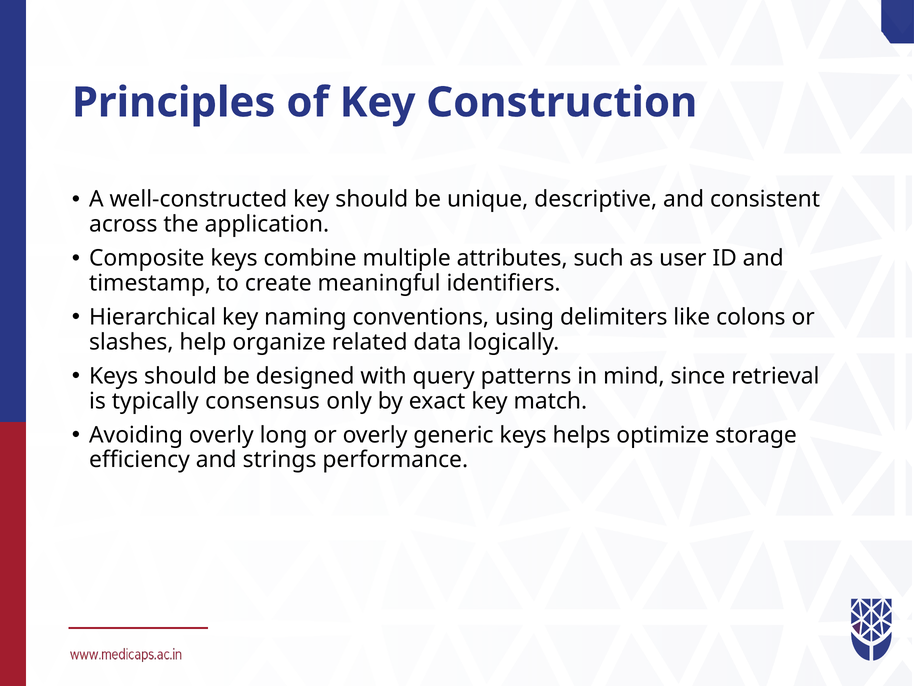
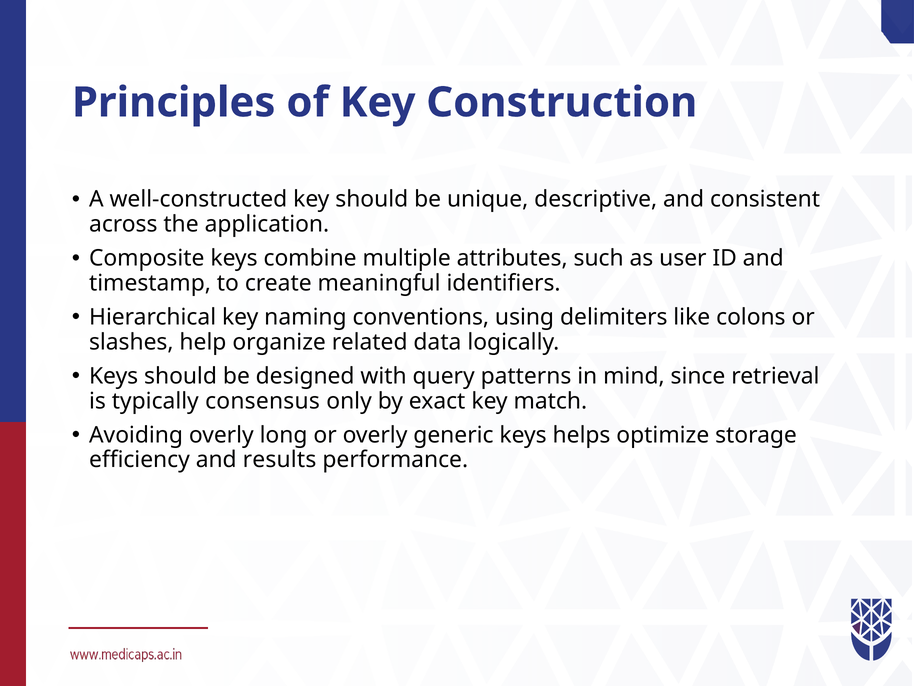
strings: strings -> results
